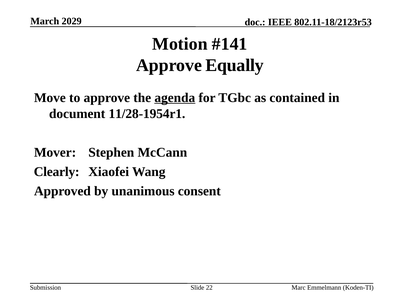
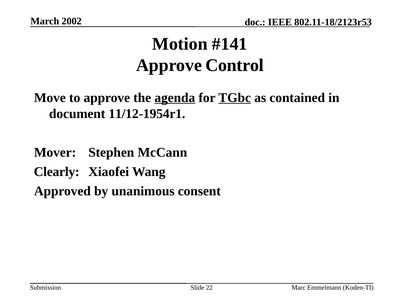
2029: 2029 -> 2002
Equally: Equally -> Control
TGbc underline: none -> present
11/28-1954r1: 11/28-1954r1 -> 11/12-1954r1
